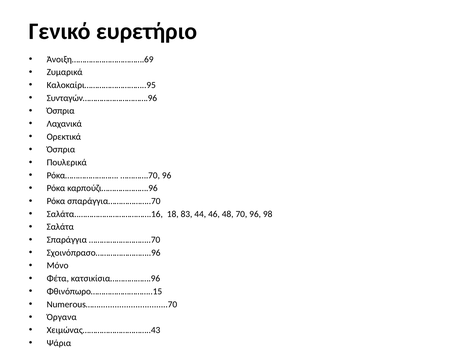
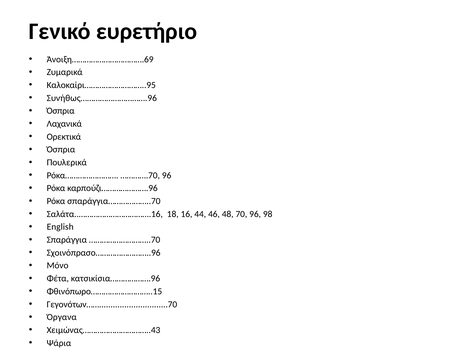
Συνταγών………………………….96: Συνταγών………………………….96 -> Συνήθως………………………….96
83: 83 -> 16
Σαλάτα: Σαλάτα -> English
Numerous……..............................70: Numerous……..............................70 -> Γεγονότων……..............................70
